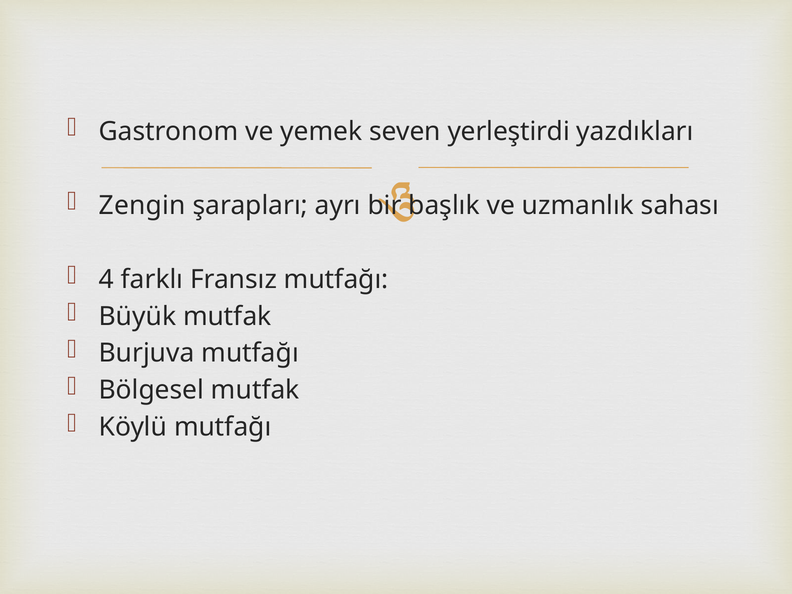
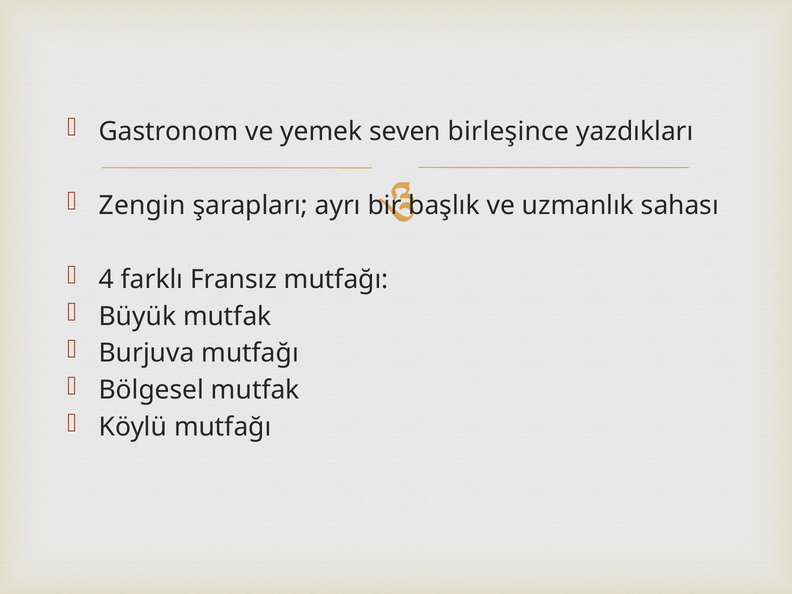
yerleştirdi: yerleştirdi -> birleşince
